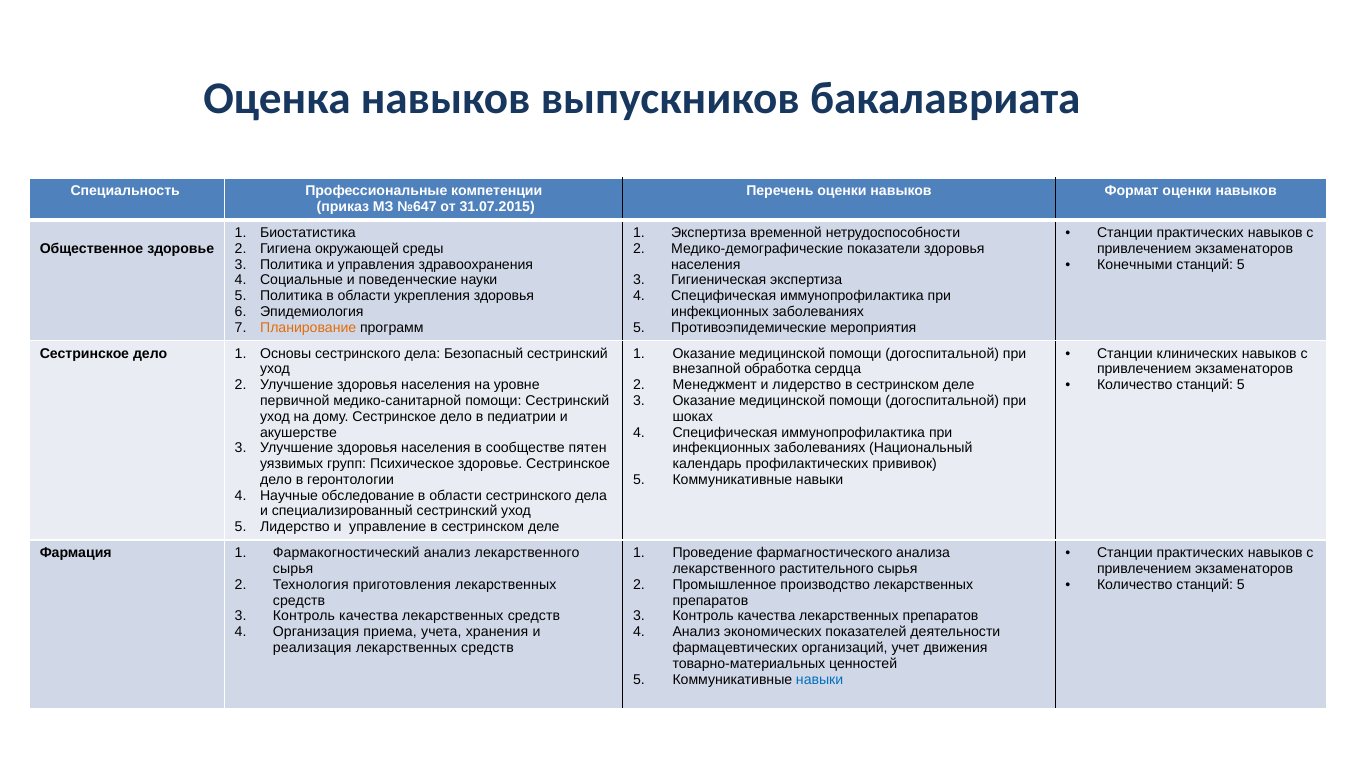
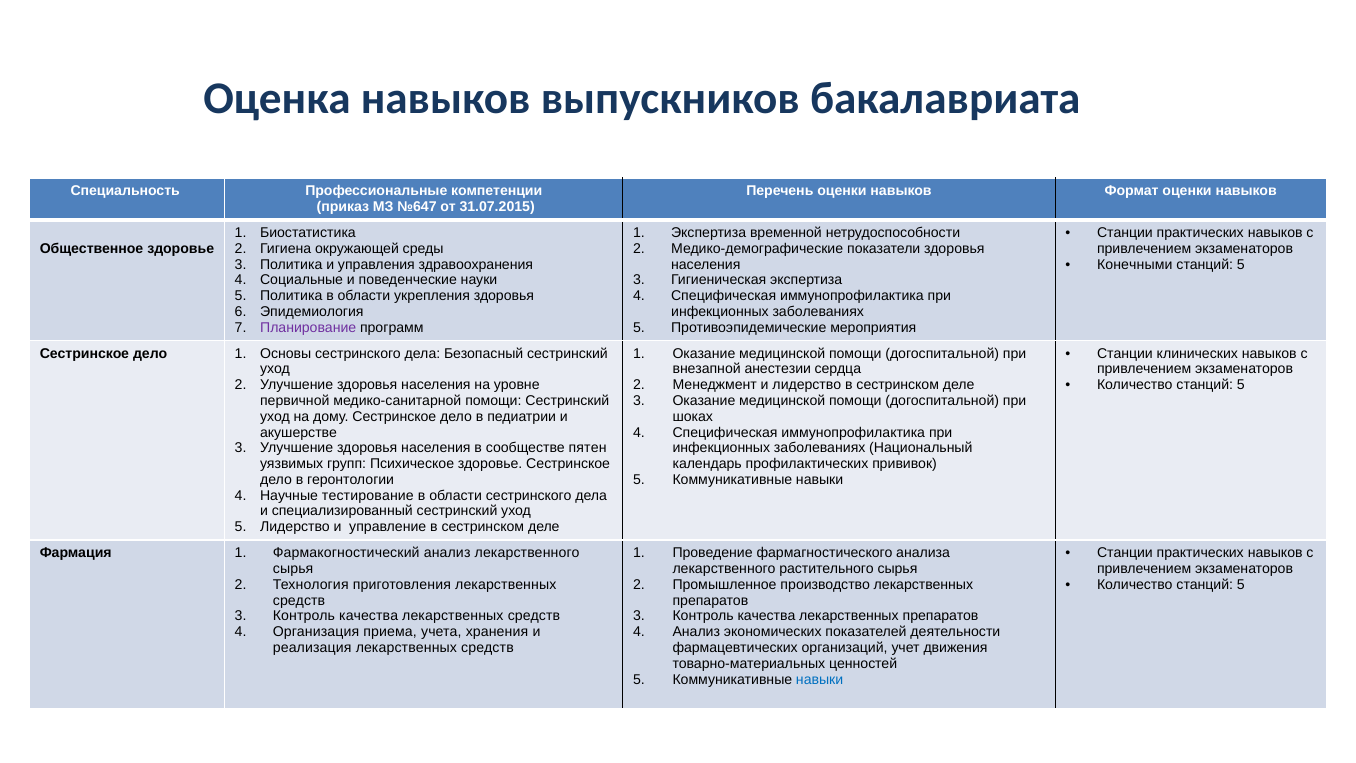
Планирование colour: orange -> purple
обработка: обработка -> анестезии
обследование: обследование -> тестирование
